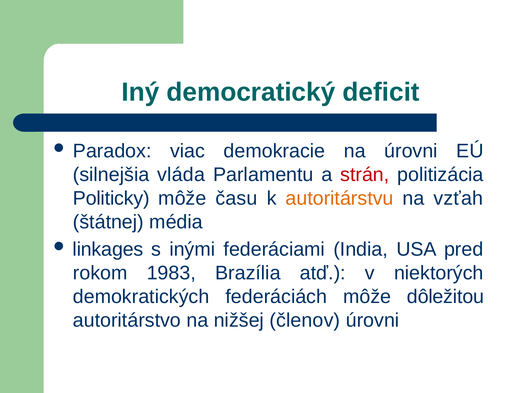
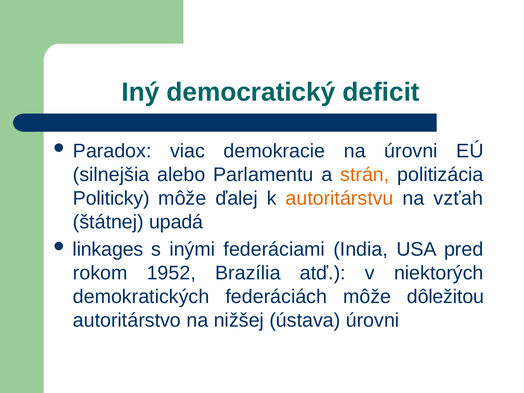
vláda: vláda -> alebo
strán colour: red -> orange
času: času -> ďalej
média: média -> upadá
1983: 1983 -> 1952
členov: členov -> ústava
